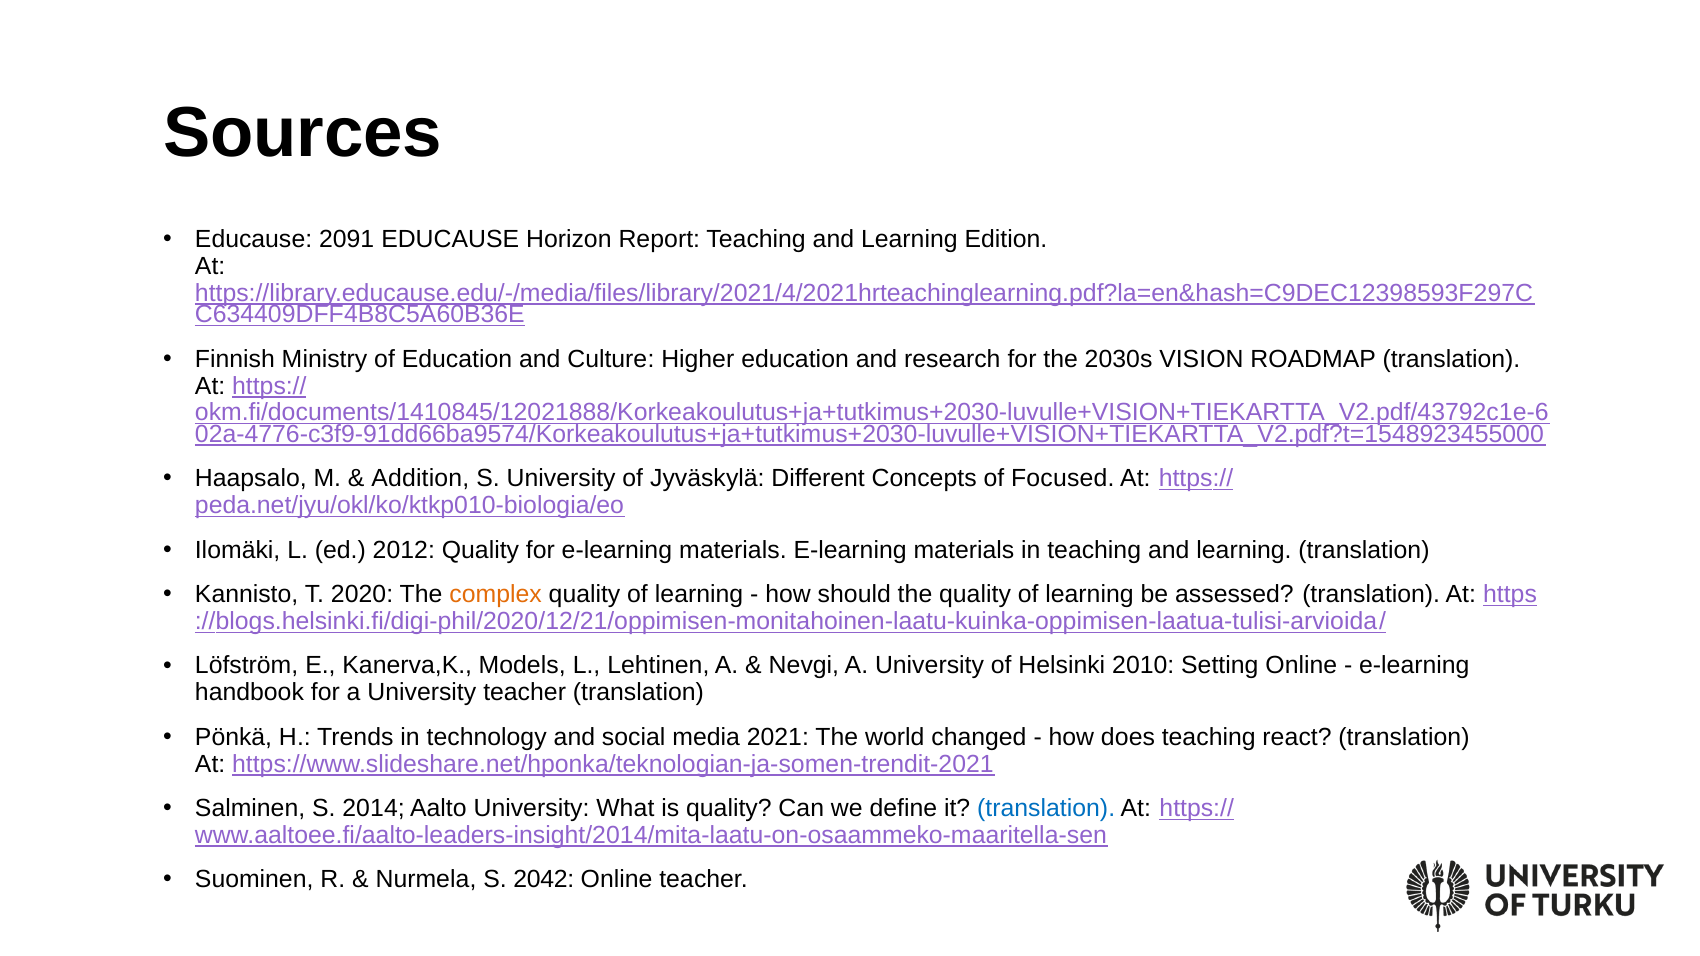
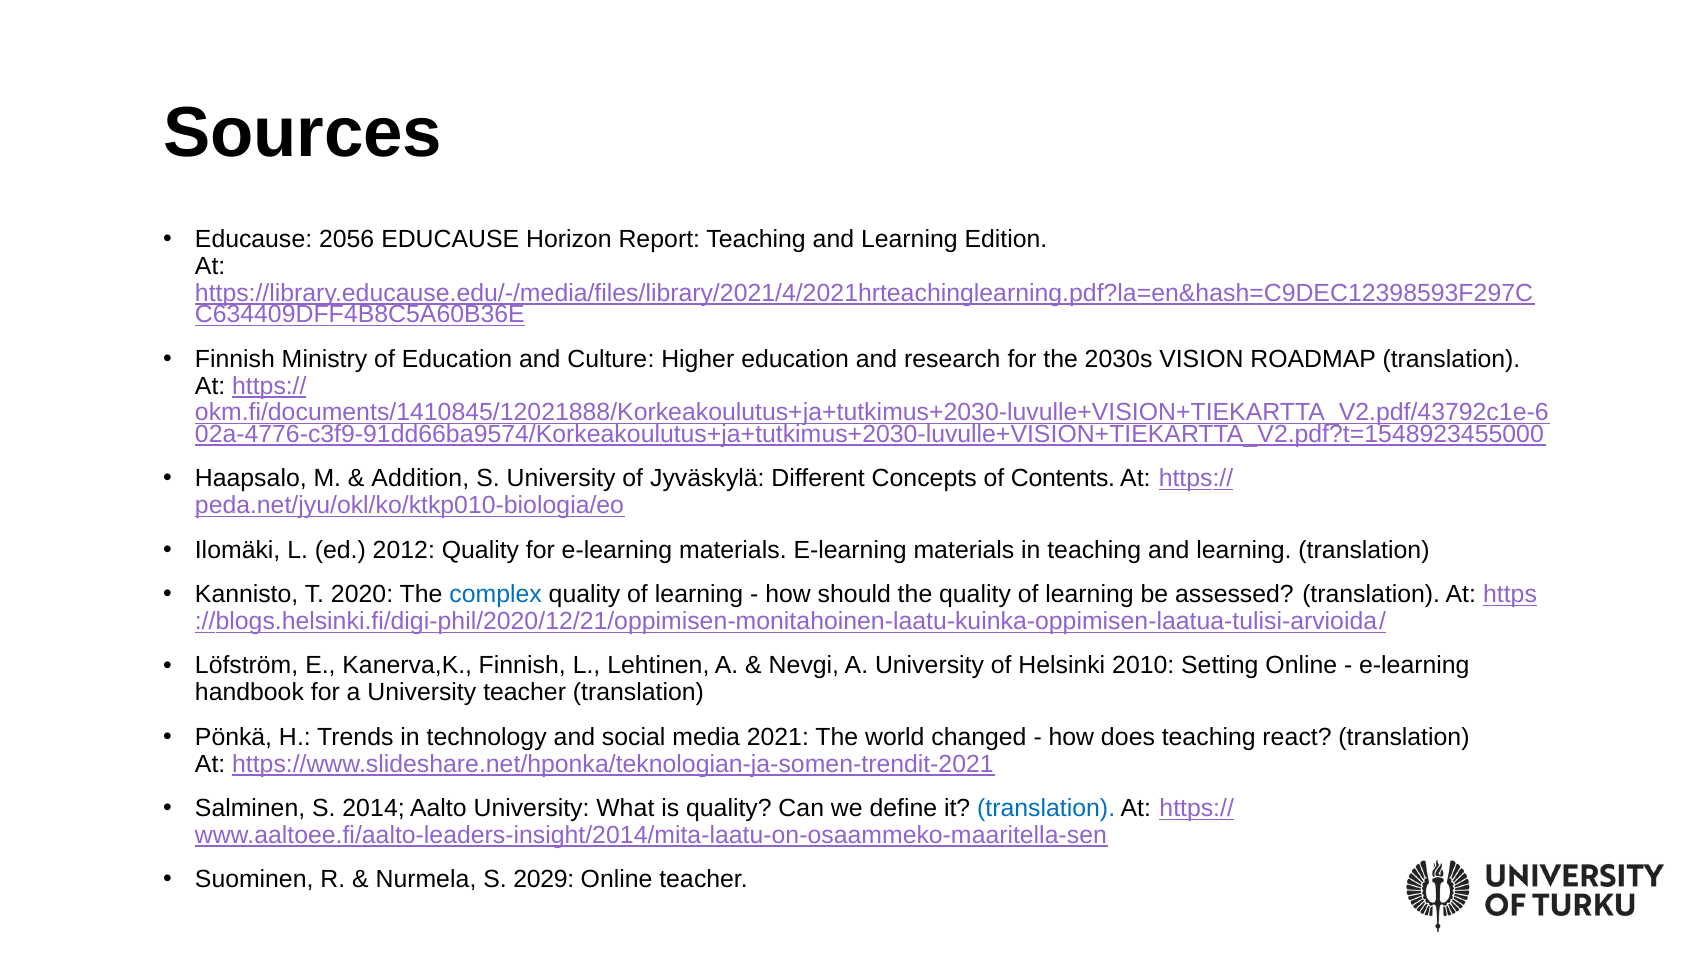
2091: 2091 -> 2056
Focused: Focused -> Contents
complex colour: orange -> blue
Kanerva,K Models: Models -> Finnish
2042: 2042 -> 2029
